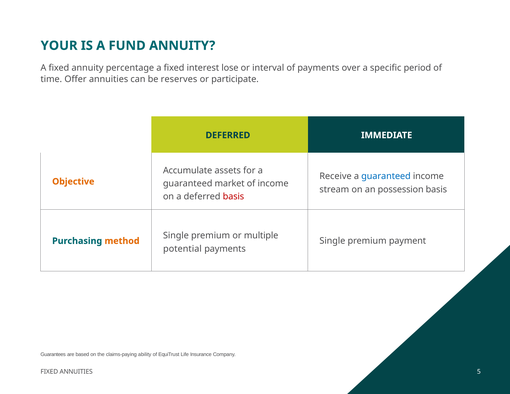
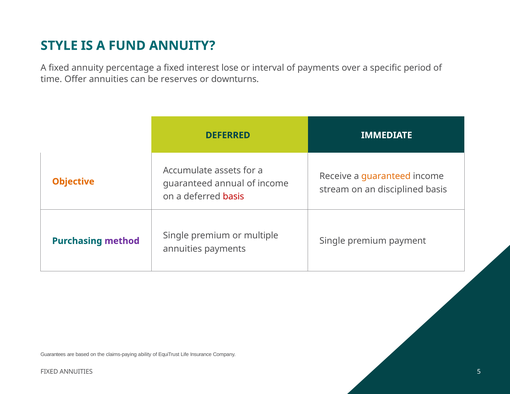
YOUR: YOUR -> STYLE
participate: participate -> downturns
guaranteed at (386, 176) colour: blue -> orange
market: market -> annual
possession: possession -> disciplined
method colour: orange -> purple
potential at (182, 249): potential -> annuities
